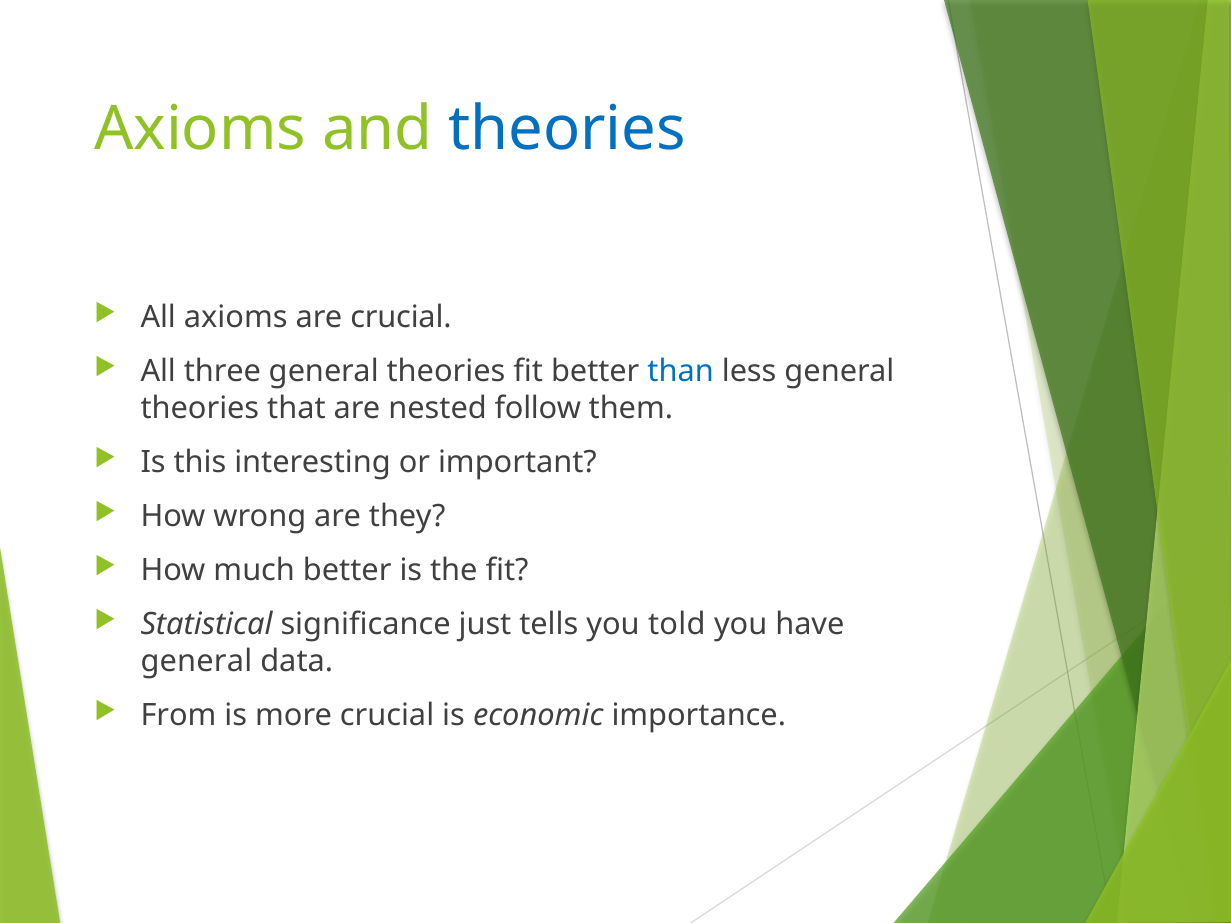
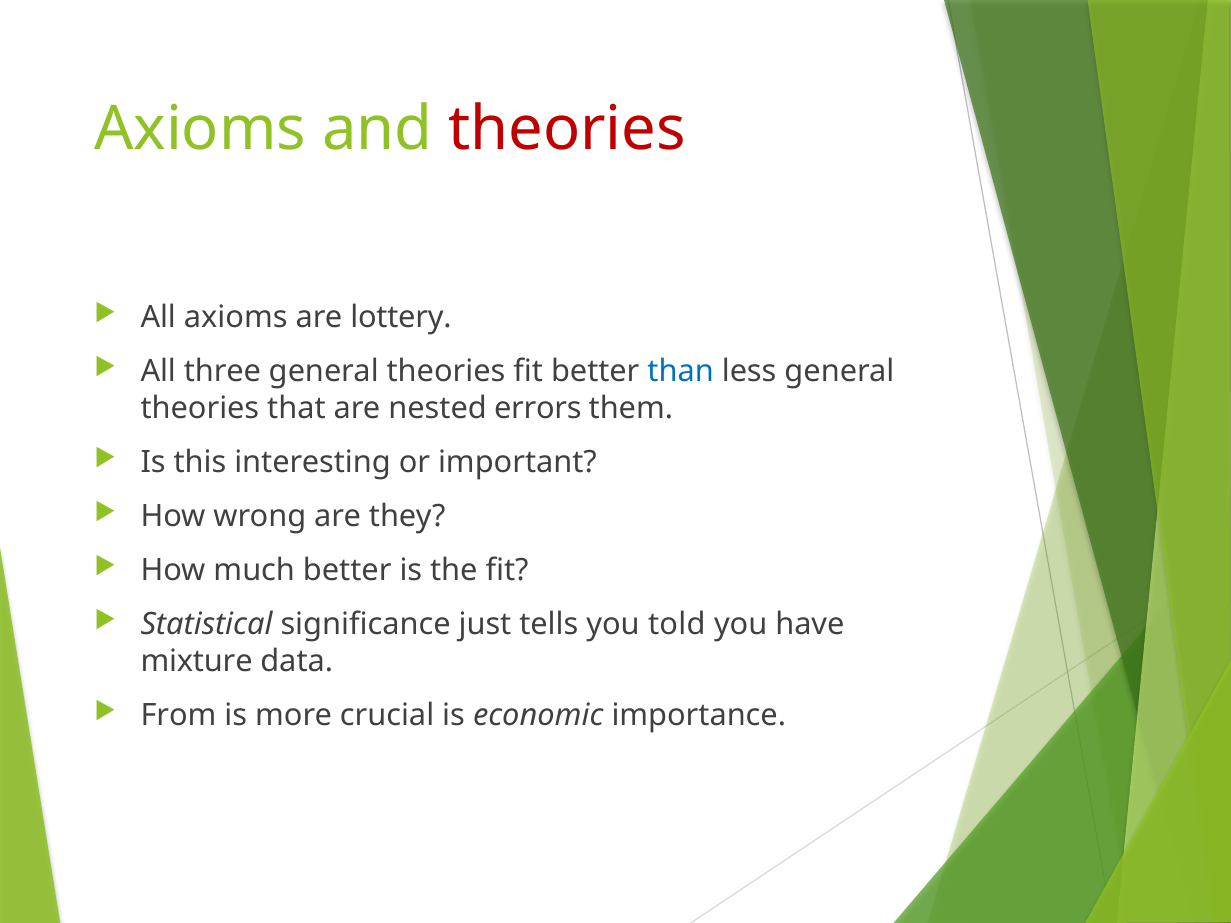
theories at (567, 129) colour: blue -> red
are crucial: crucial -> lottery
follow: follow -> errors
general at (196, 662): general -> mixture
